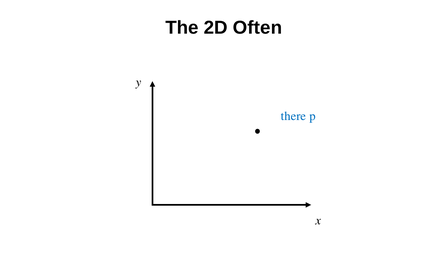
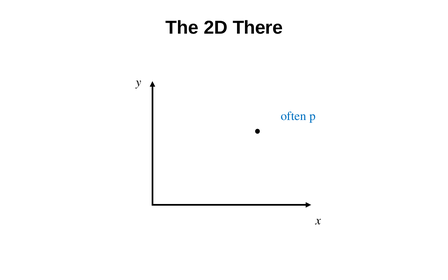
Often: Often -> There
there: there -> often
